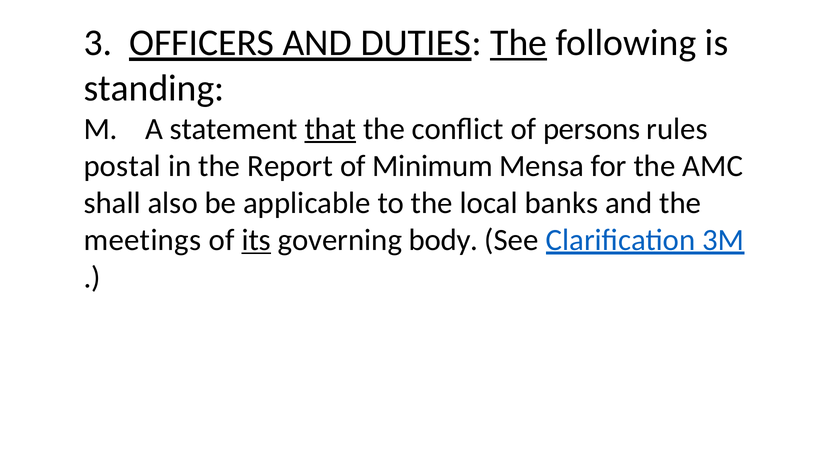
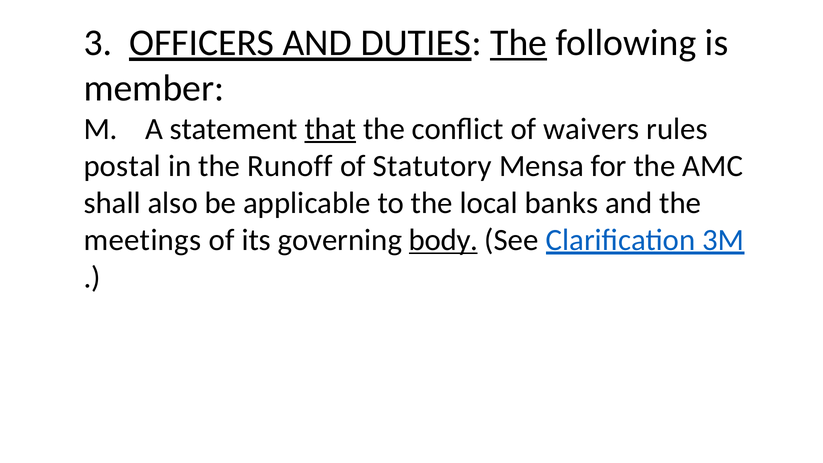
standing: standing -> member
persons: persons -> waivers
Report: Report -> Runoff
Minimum: Minimum -> Statutory
its underline: present -> none
body underline: none -> present
